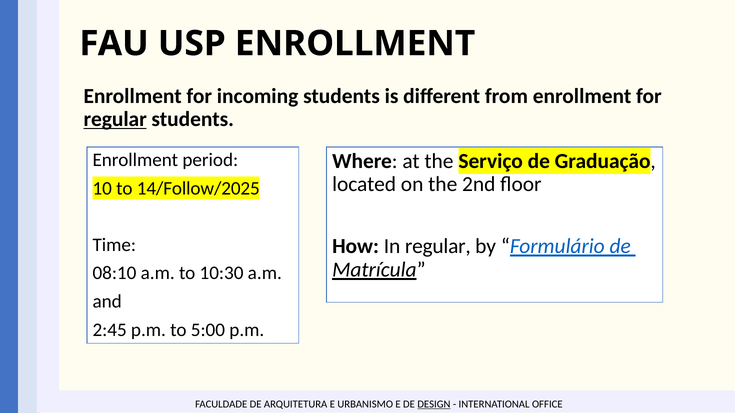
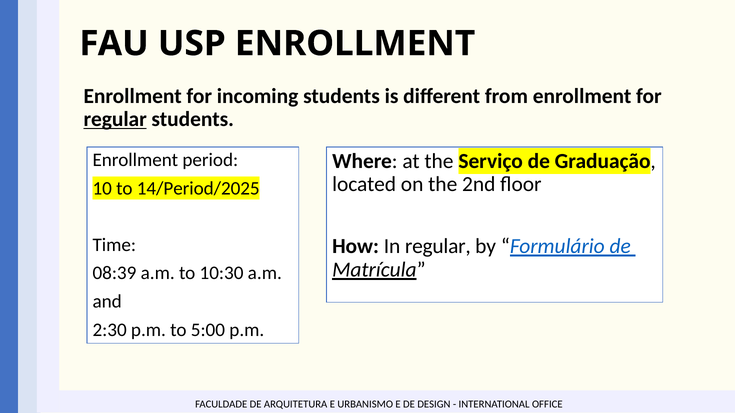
14/Follow/2025: 14/Follow/2025 -> 14/Period/2025
08:10: 08:10 -> 08:39
2:45: 2:45 -> 2:30
DESIGN underline: present -> none
